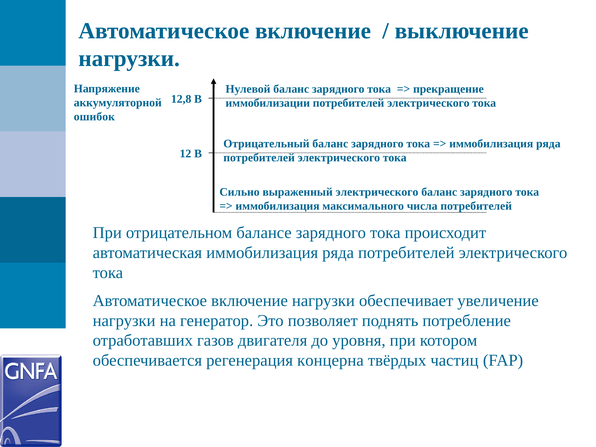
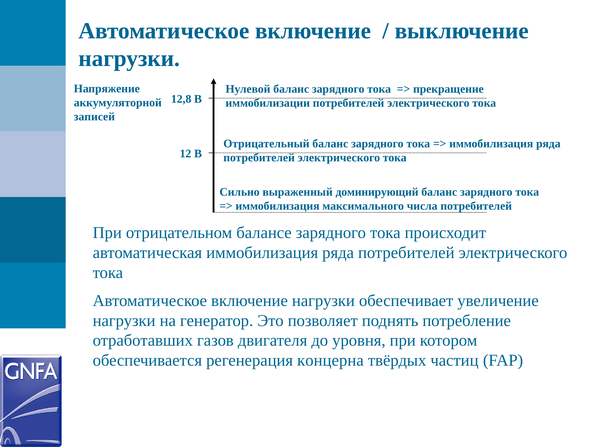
ошибок: ошибок -> записей
выраженный электрического: электрического -> доминирующий
